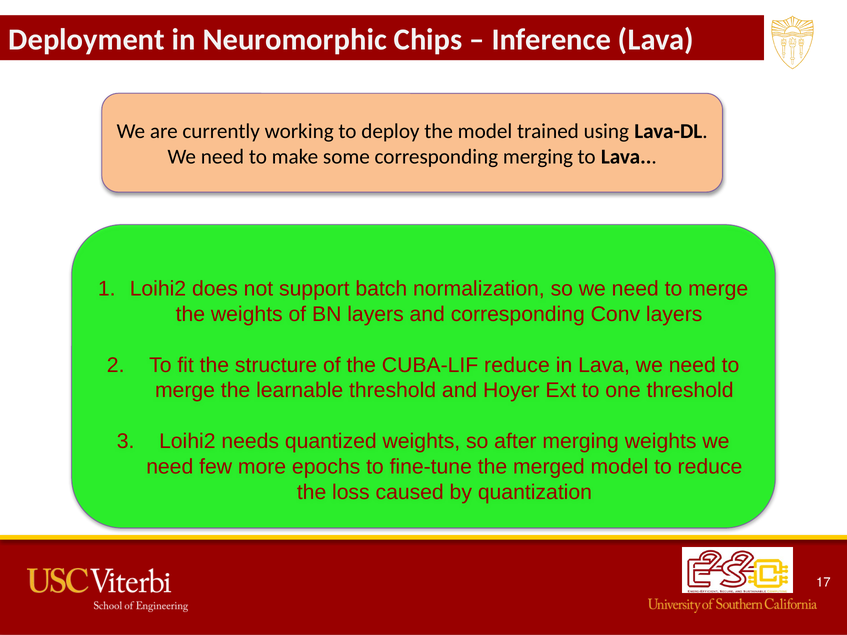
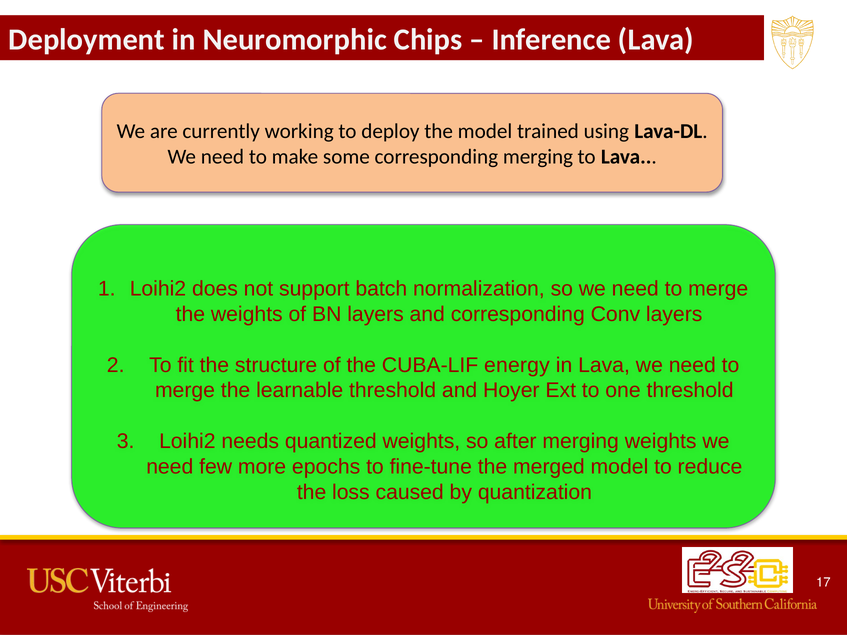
CUBA-LIF reduce: reduce -> energy
